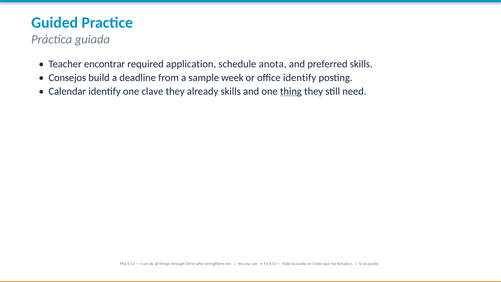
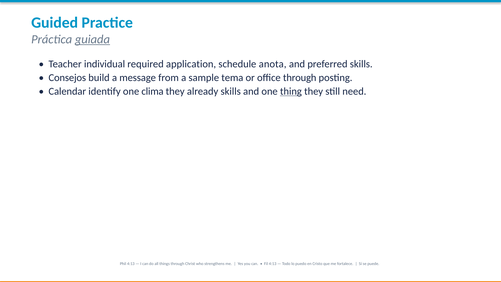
guiada underline: none -> present
encontrar: encontrar -> individual
deadline: deadline -> message
week: week -> tema
office identify: identify -> through
clave: clave -> clima
